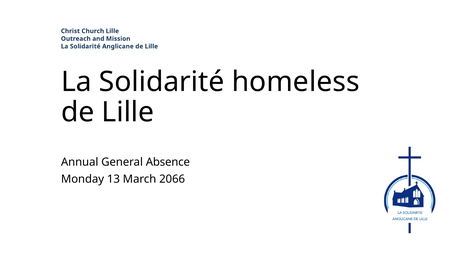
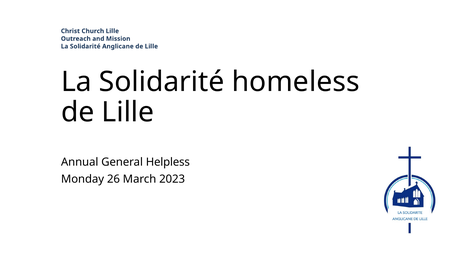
Absence: Absence -> Helpless
13: 13 -> 26
2066: 2066 -> 2023
